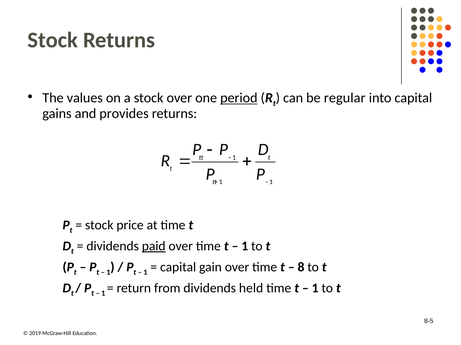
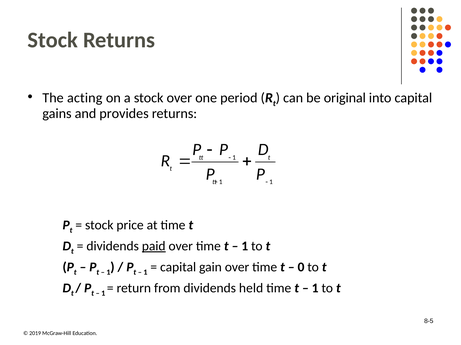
values: values -> acting
period underline: present -> none
regular: regular -> original
8: 8 -> 0
